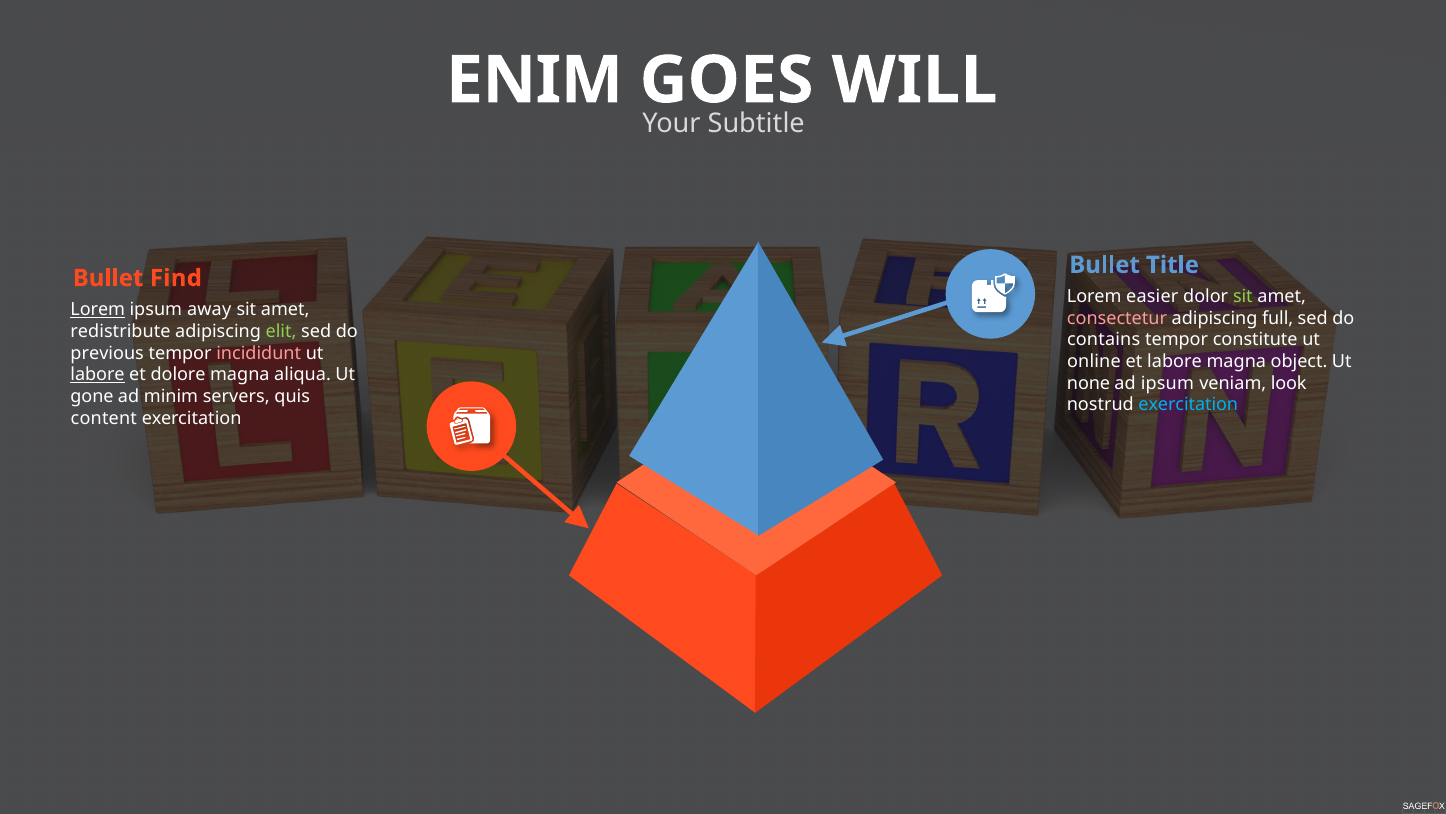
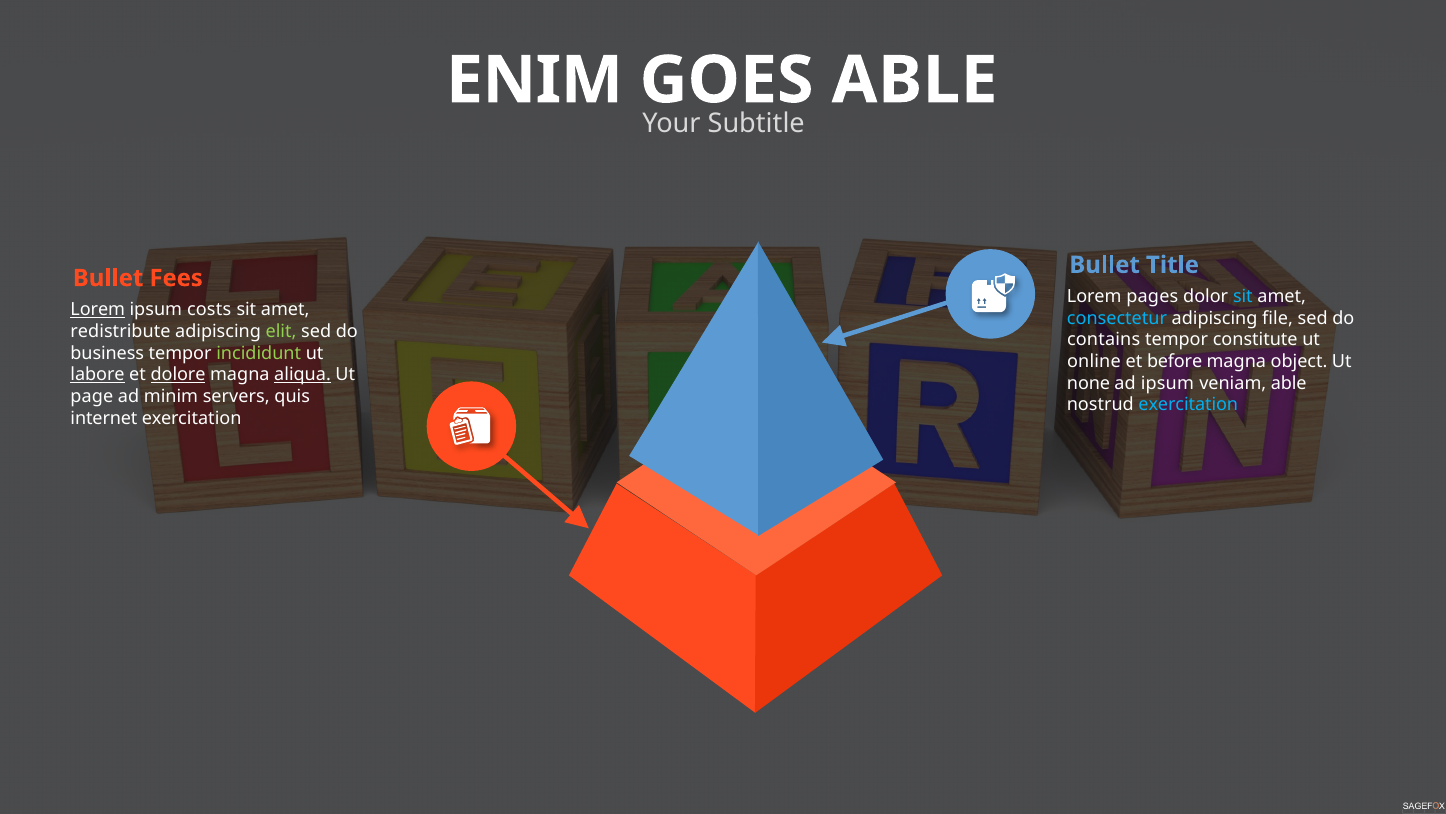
WILL at (915, 80): WILL -> ABLE
Find: Find -> Fees
easier: easier -> pages
sit at (1243, 296) colour: light green -> light blue
away: away -> costs
consectetur colour: pink -> light blue
full: full -> file
previous: previous -> business
incididunt colour: pink -> light green
et labore: labore -> before
dolore underline: none -> present
aliqua underline: none -> present
veniam look: look -> able
gone: gone -> page
content: content -> internet
